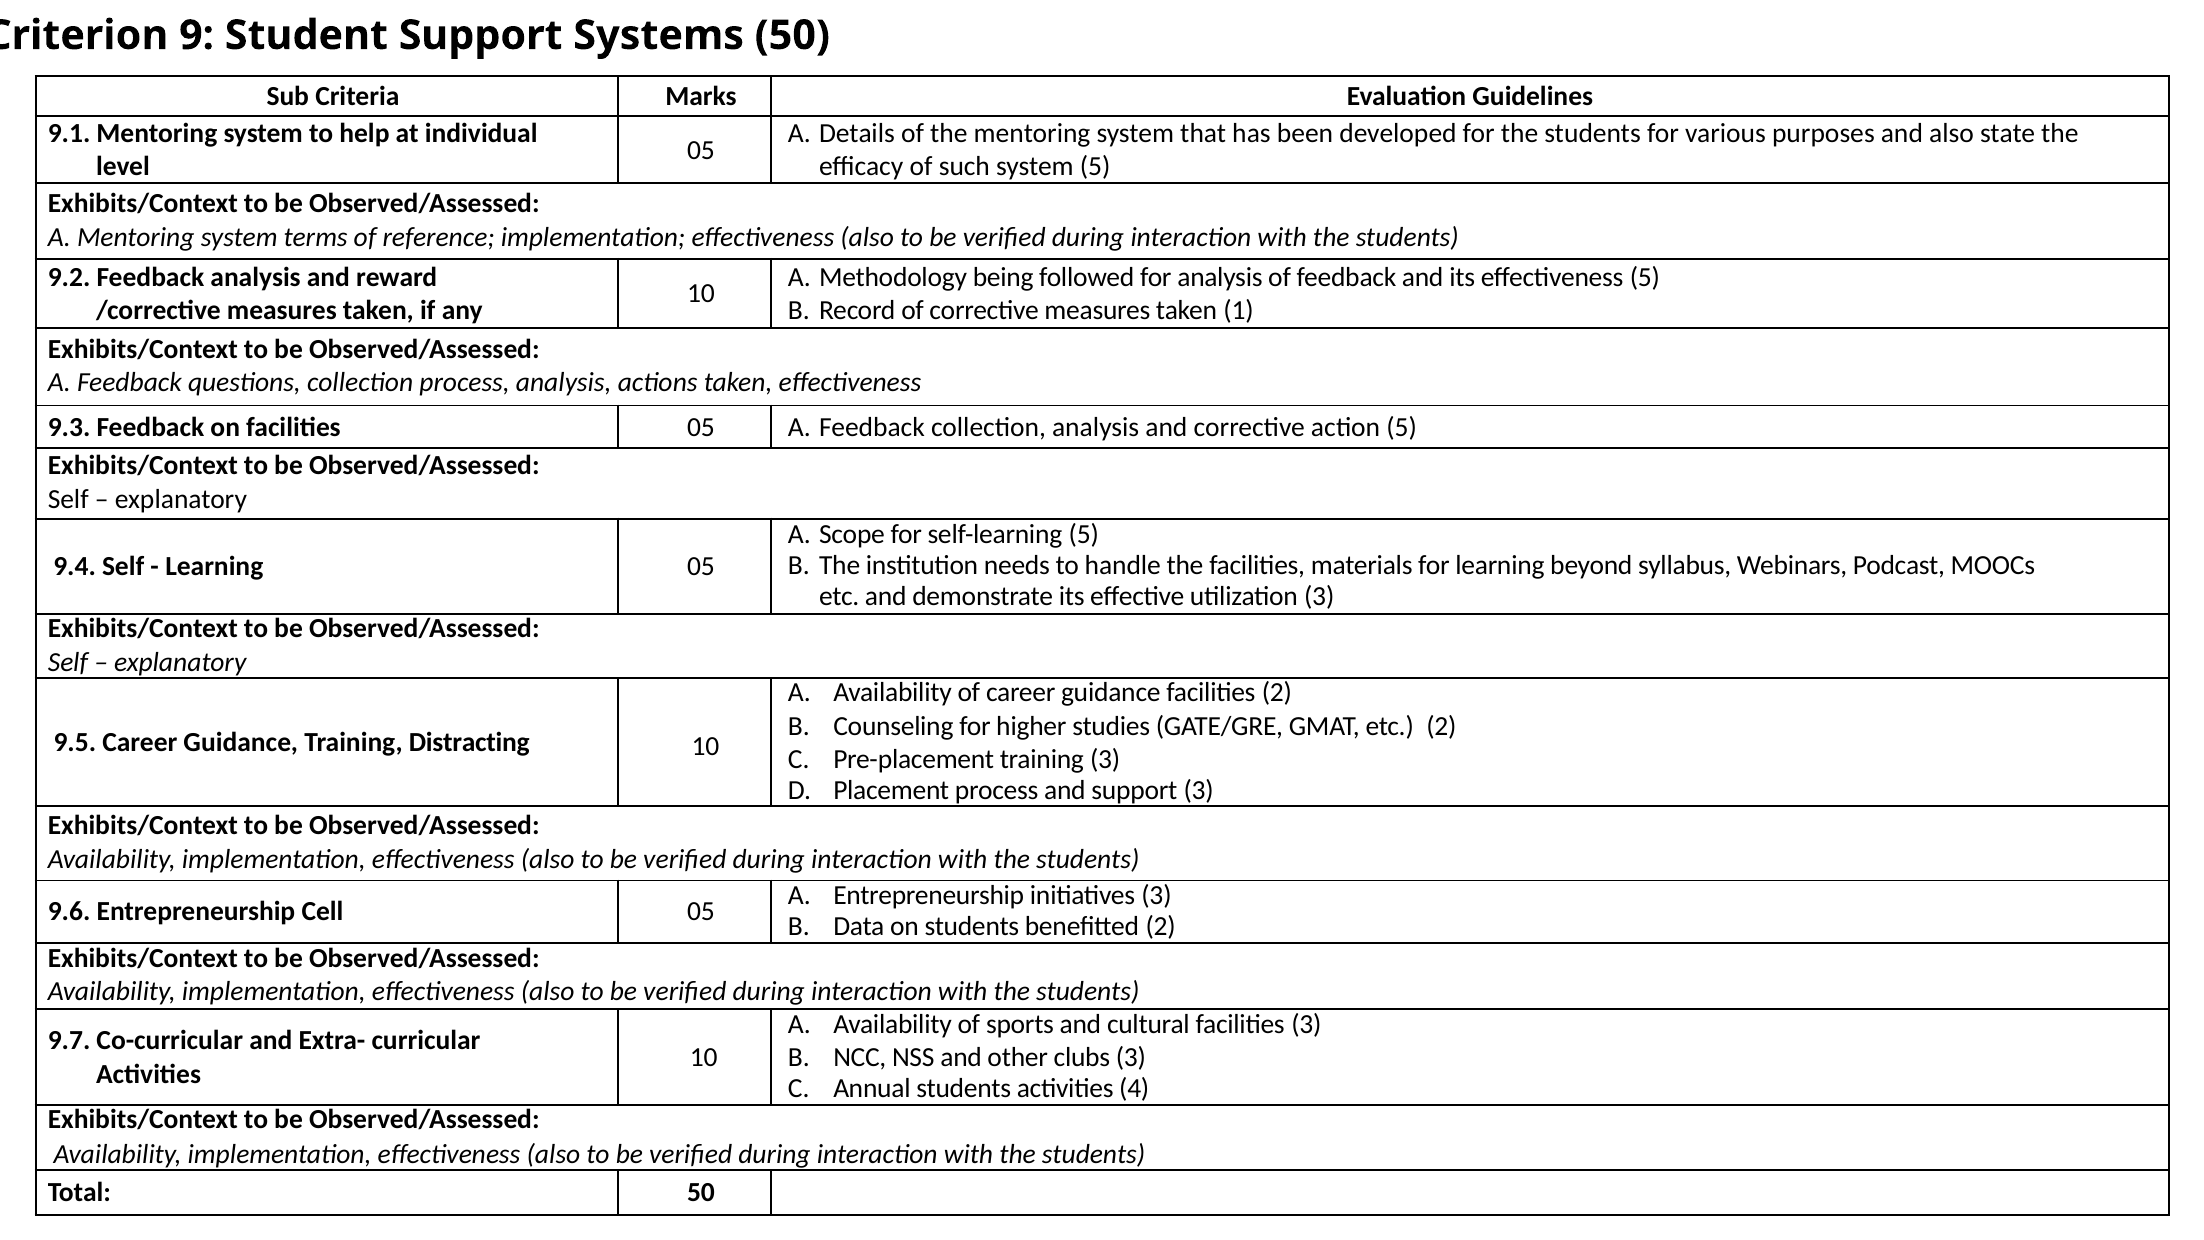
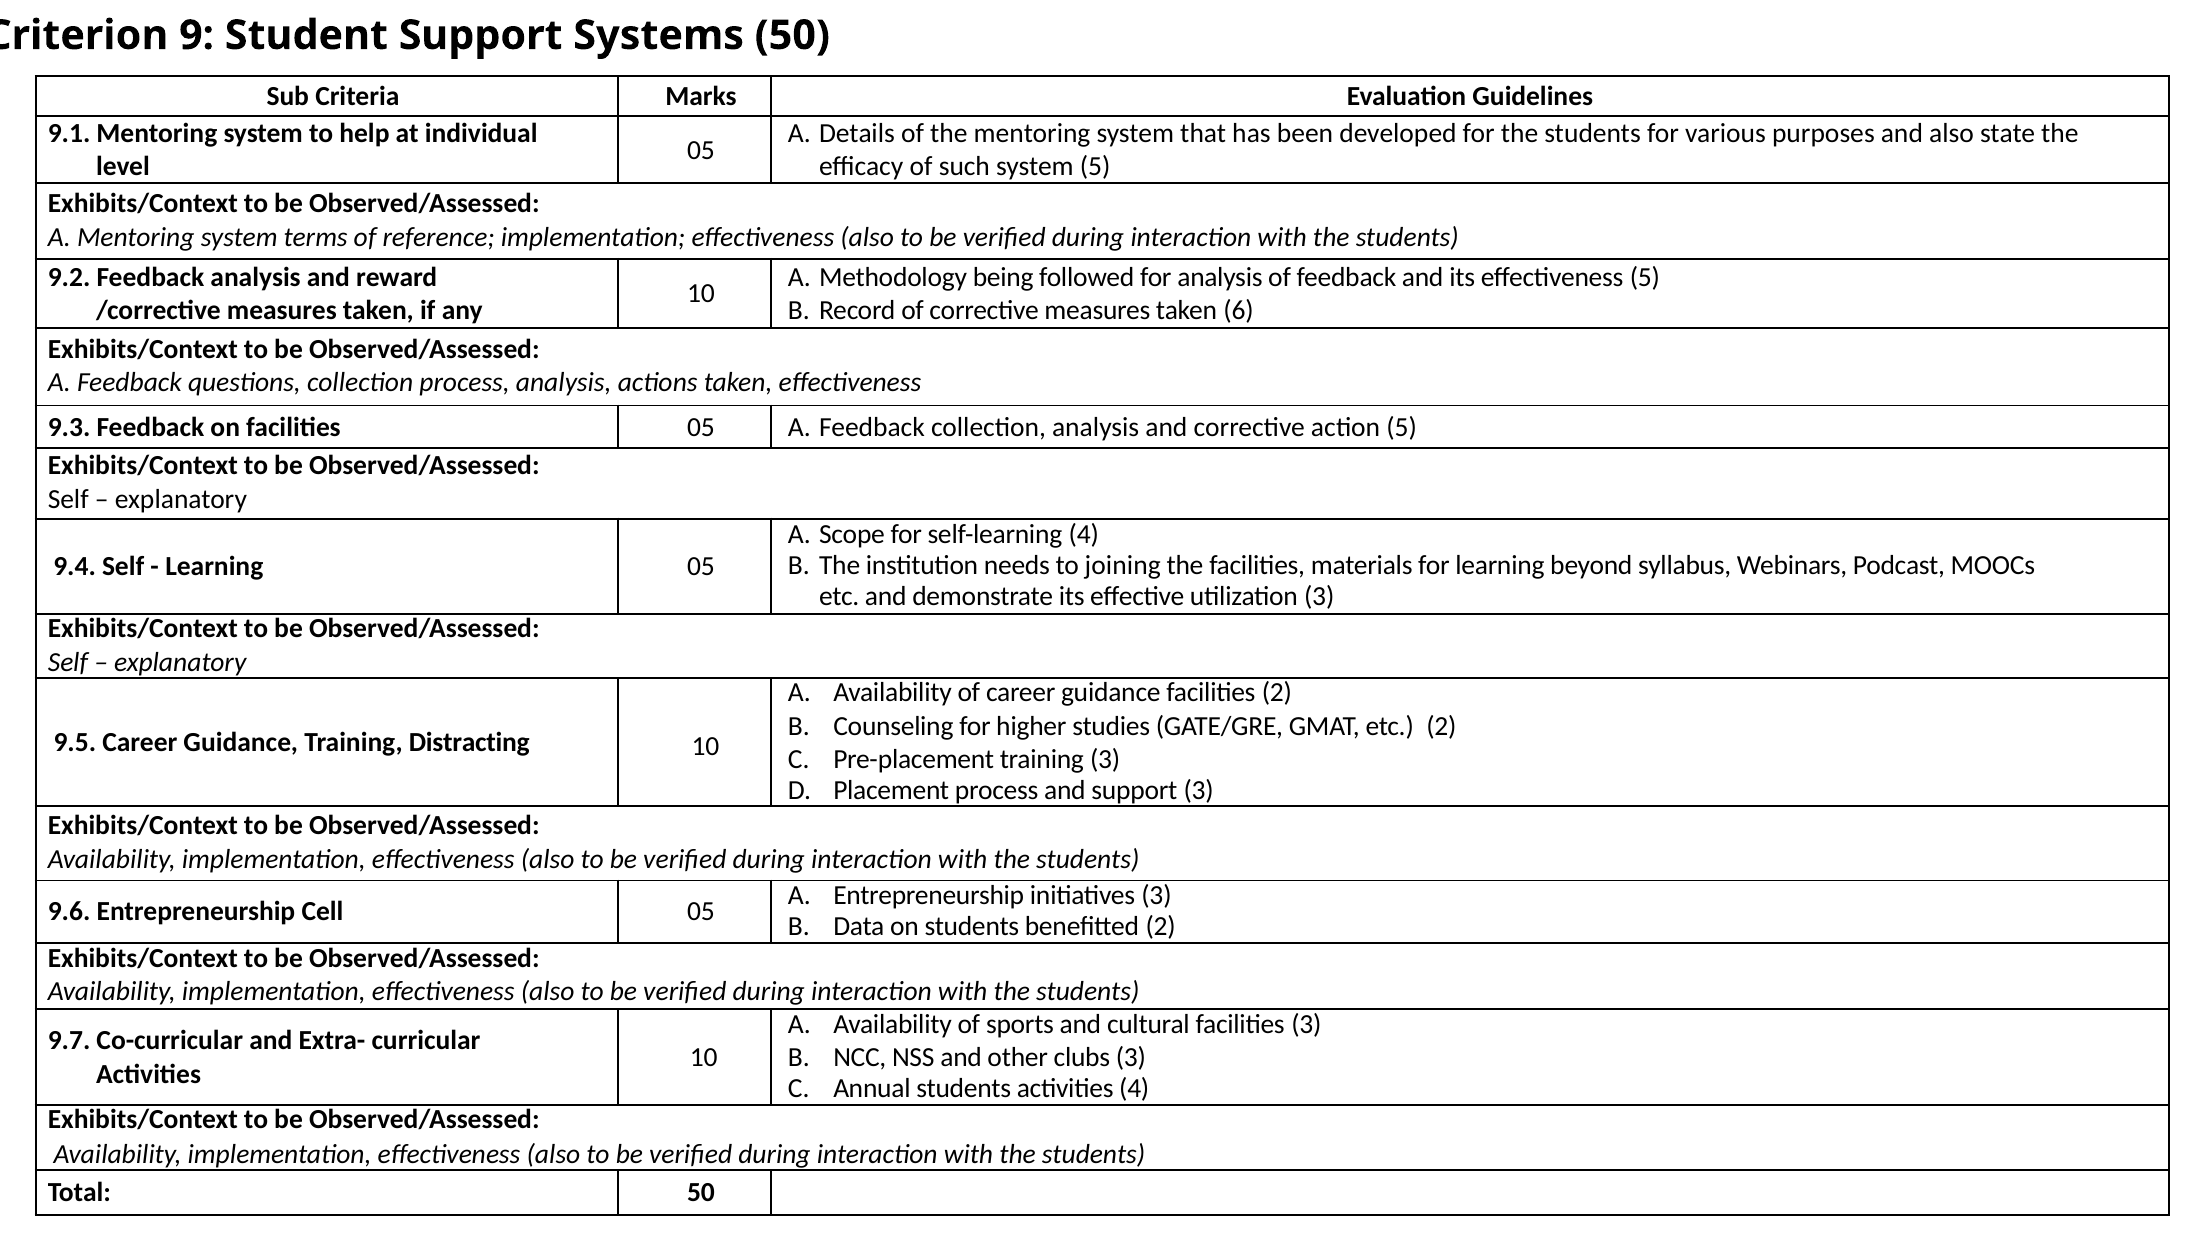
1: 1 -> 6
self-learning 5: 5 -> 4
handle: handle -> joining
